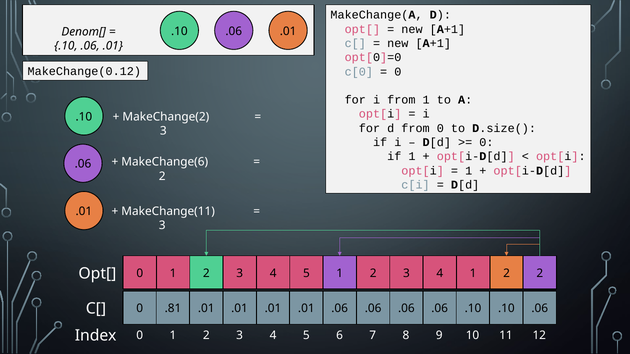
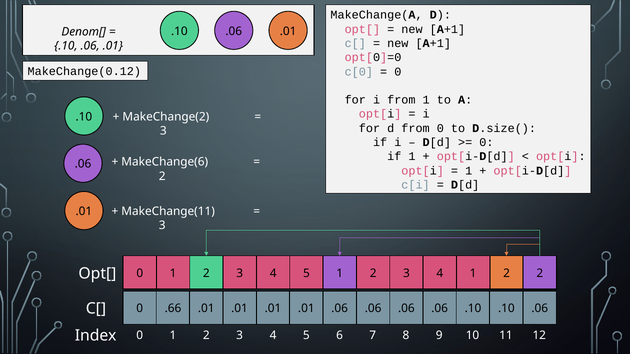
.81: .81 -> .66
